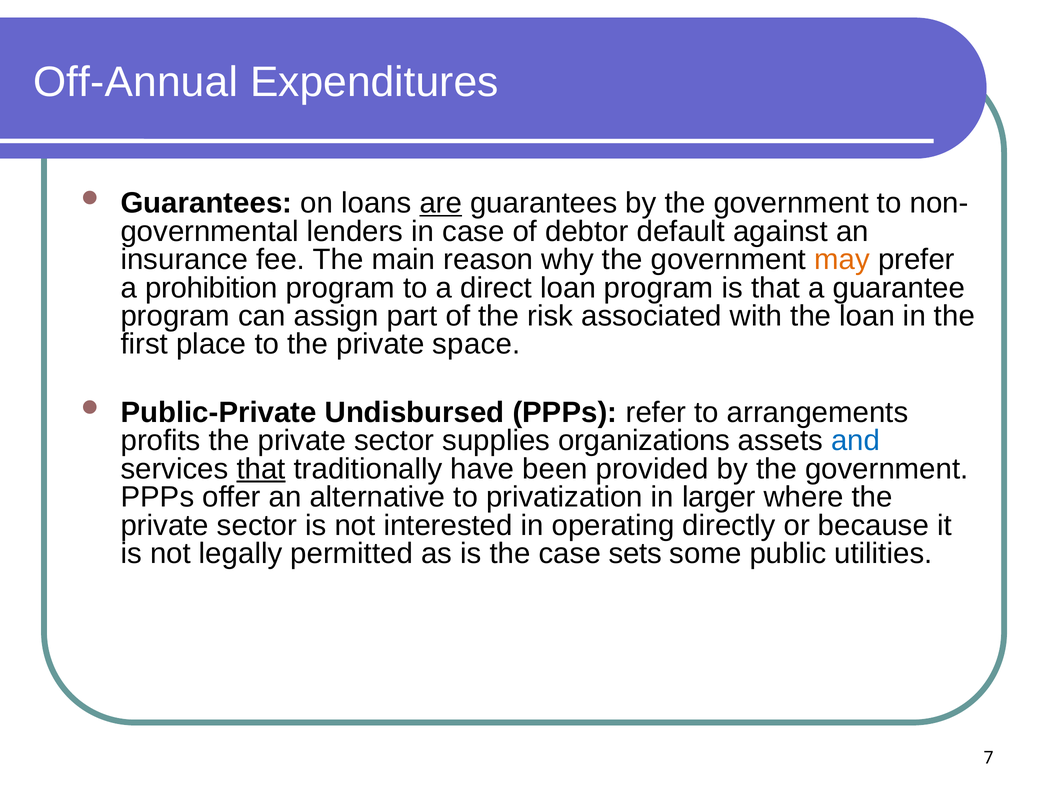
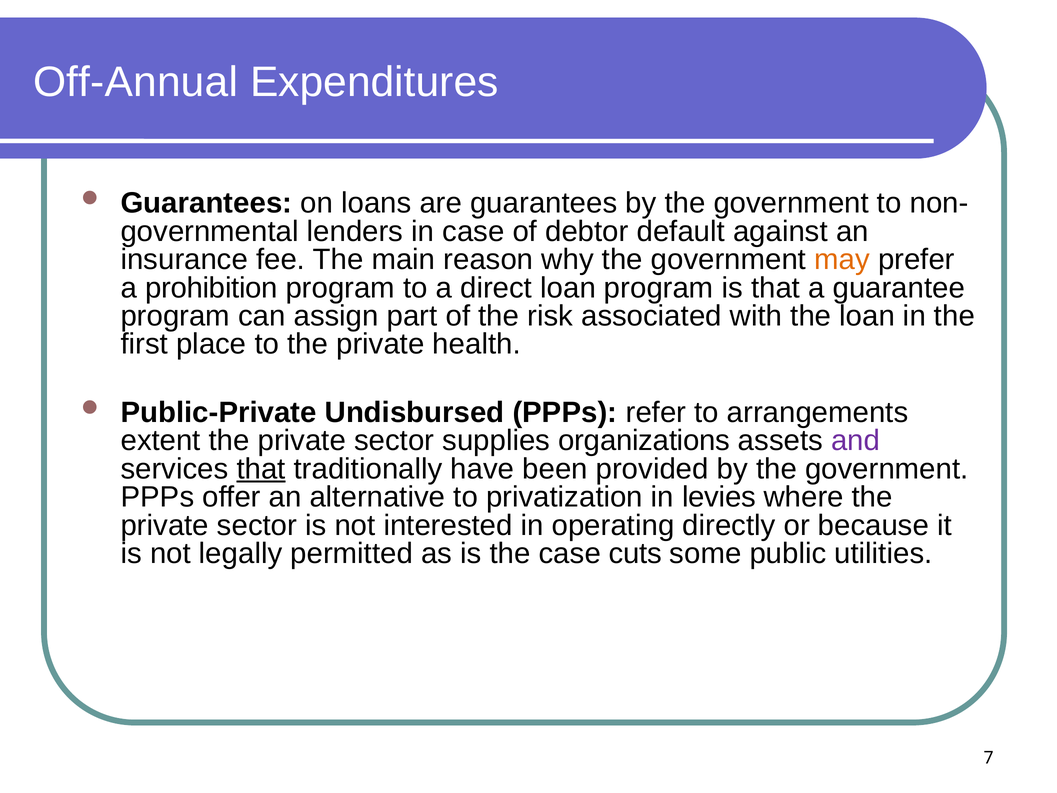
are underline: present -> none
space: space -> health
profits: profits -> extent
and colour: blue -> purple
larger: larger -> levies
sets: sets -> cuts
